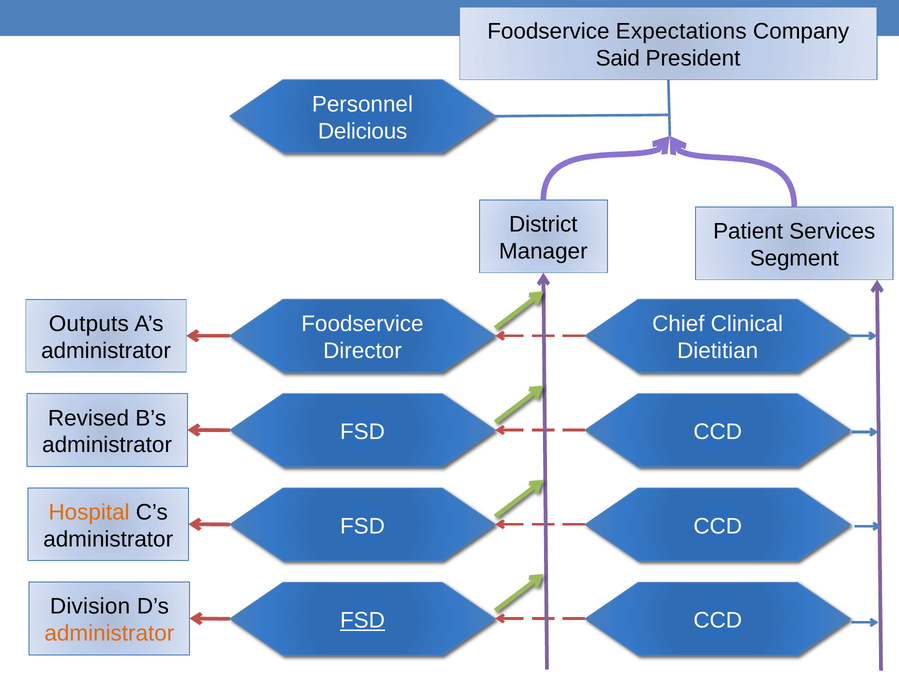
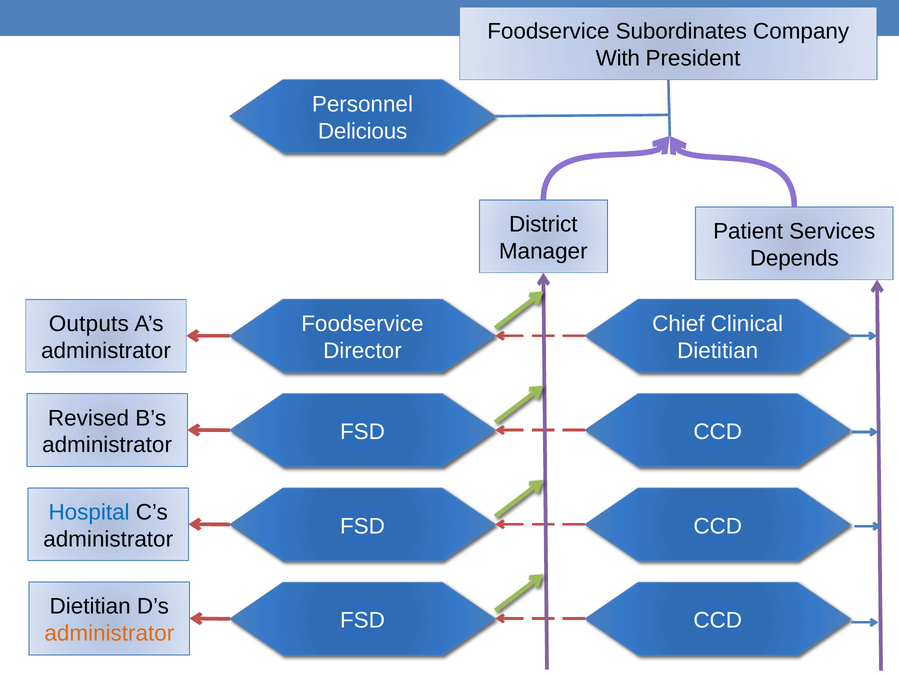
Expectations: Expectations -> Subordinates
Said: Said -> With
Segment: Segment -> Depends
Hospital colour: orange -> blue
Division at (90, 607): Division -> Dietitian
FSD at (362, 621) underline: present -> none
